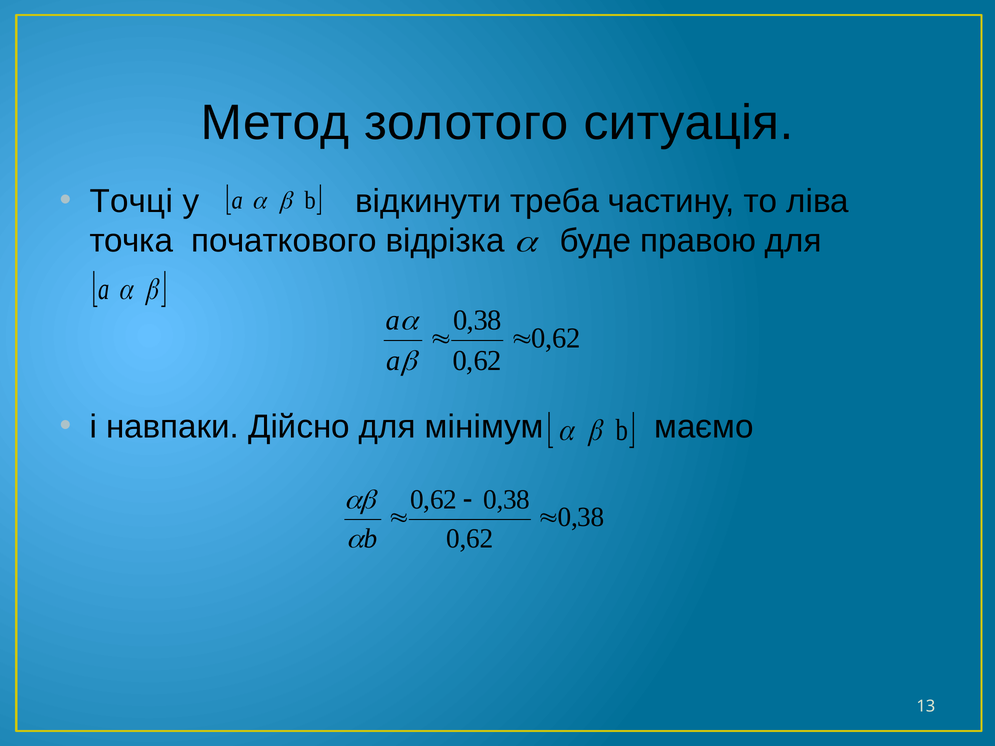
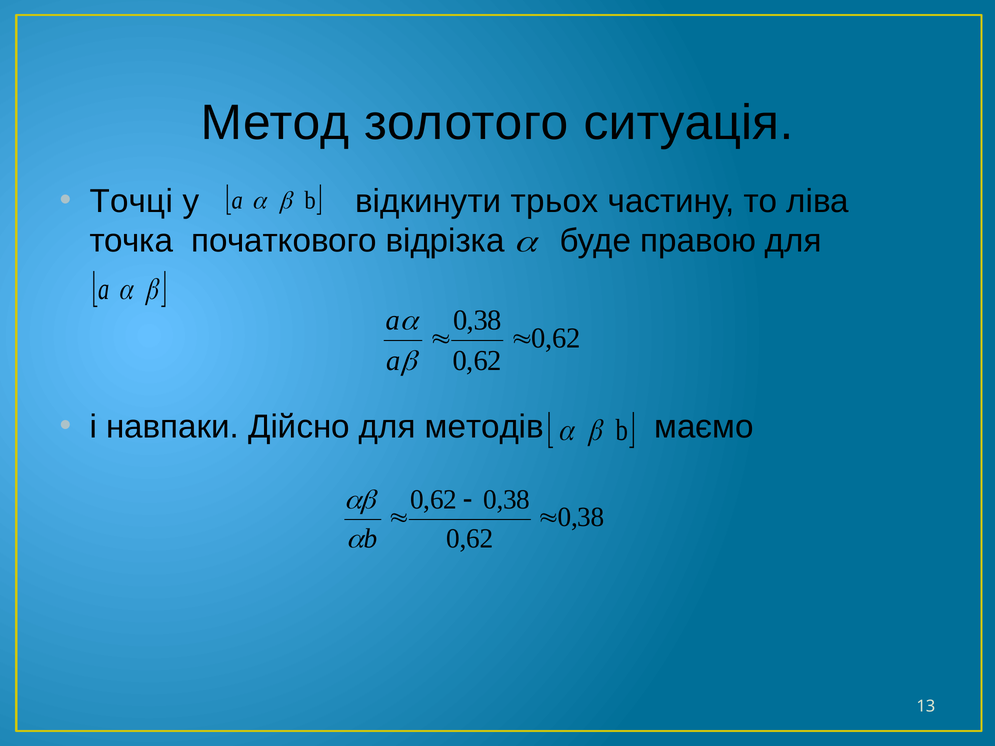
треба: треба -> трьох
мінімум: мінімум -> методів
